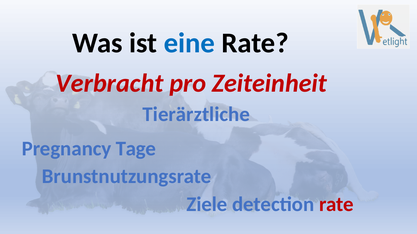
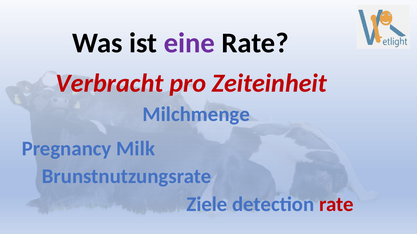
eine colour: blue -> purple
Tierärztliche: Tierärztliche -> Milchmenge
Tage: Tage -> Milk
